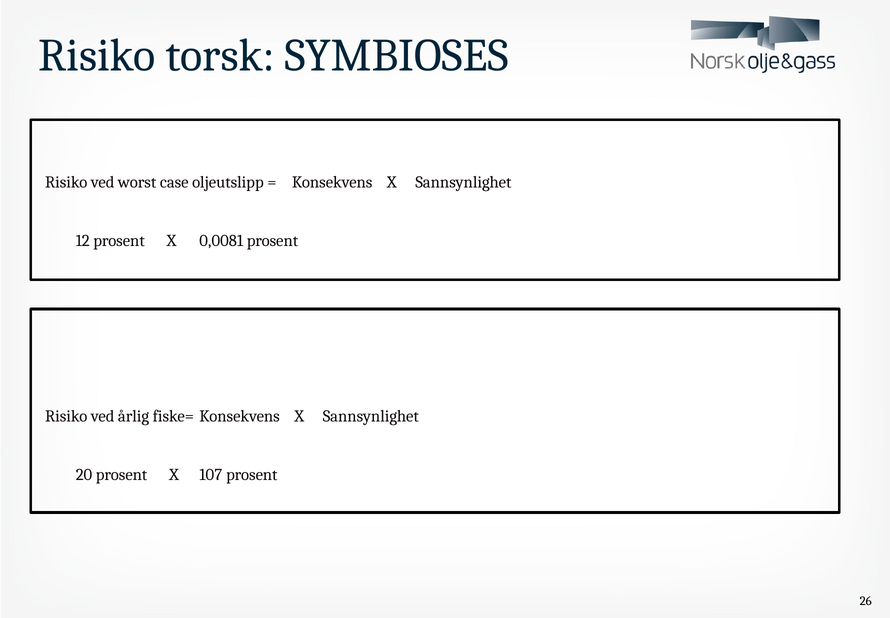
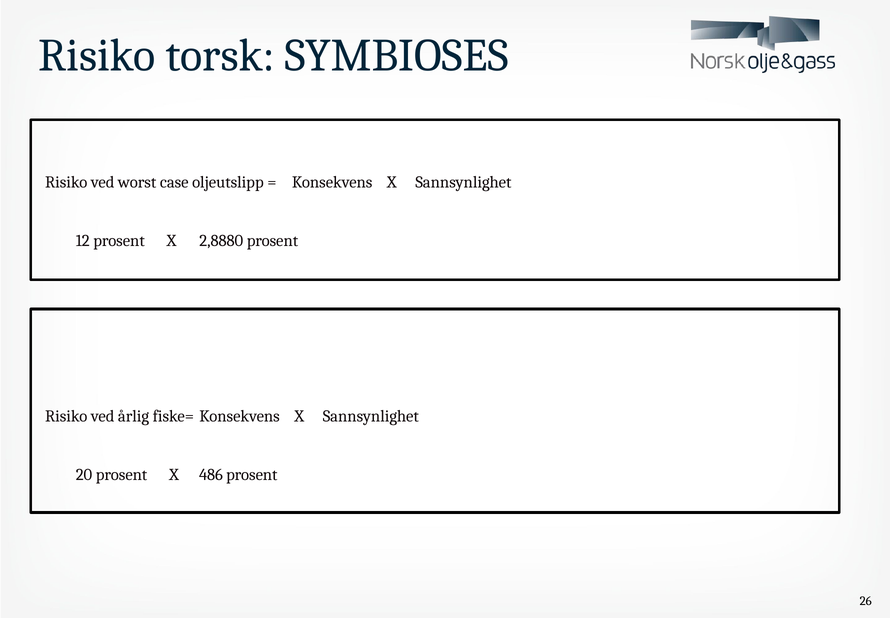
0,0081: 0,0081 -> 2,8880
107: 107 -> 486
